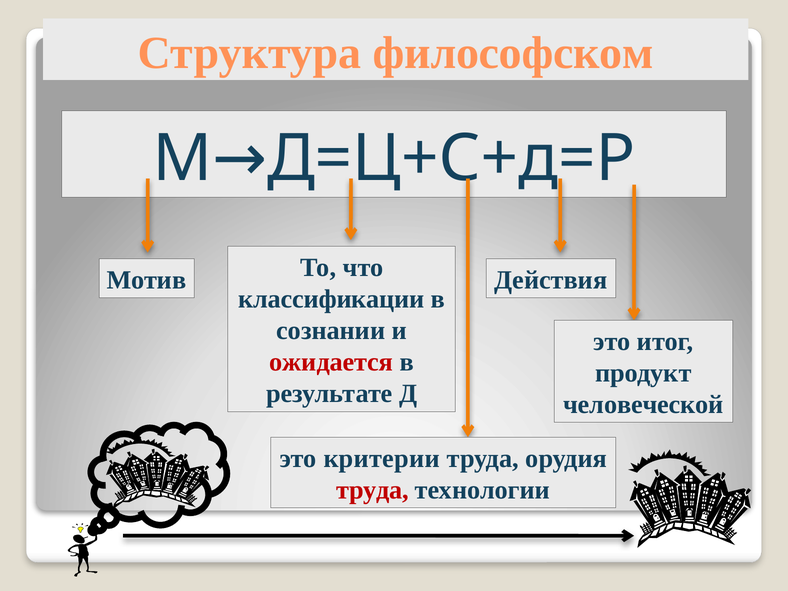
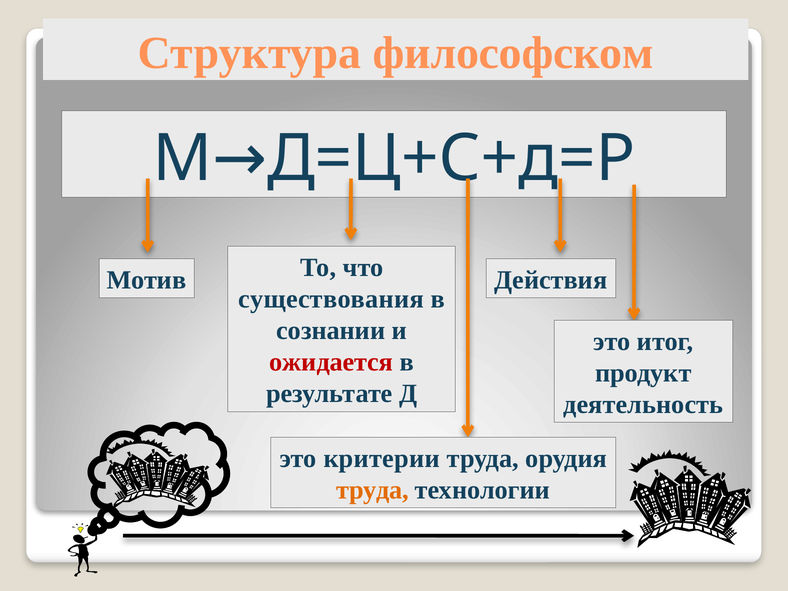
классификации: классификации -> существования
человеческой: человеческой -> деятельность
труда at (373, 490) colour: red -> orange
